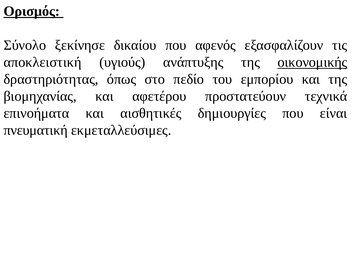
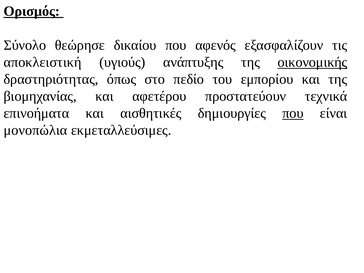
ξεκίνησε: ξεκίνησε -> θεώρησε
που at (293, 113) underline: none -> present
πνευματική: πνευματική -> μονοπώλια
